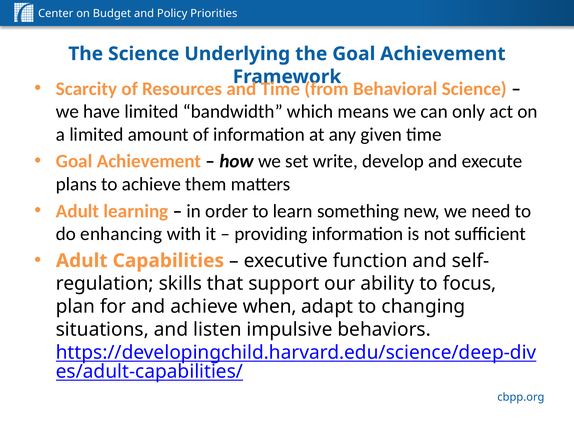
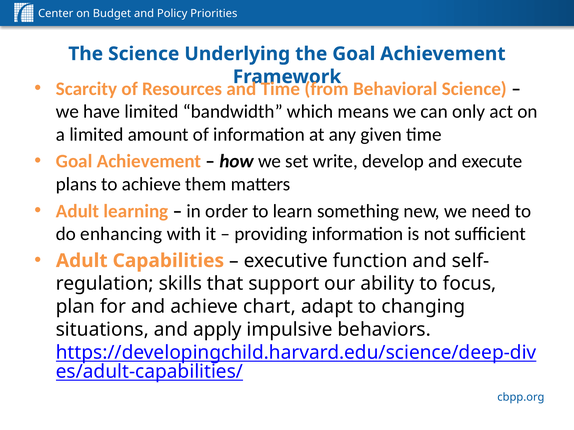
when: when -> chart
listen: listen -> apply
